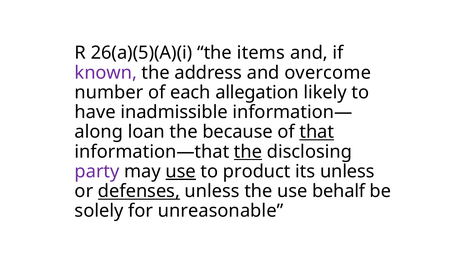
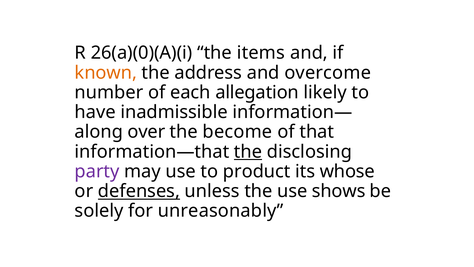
26(a)(5)(A)(i: 26(a)(5)(A)(i -> 26(a)(0)(A)(i
known colour: purple -> orange
loan: loan -> over
because: because -> become
that underline: present -> none
use at (181, 171) underline: present -> none
its unless: unless -> whose
behalf: behalf -> shows
unreasonable: unreasonable -> unreasonably
